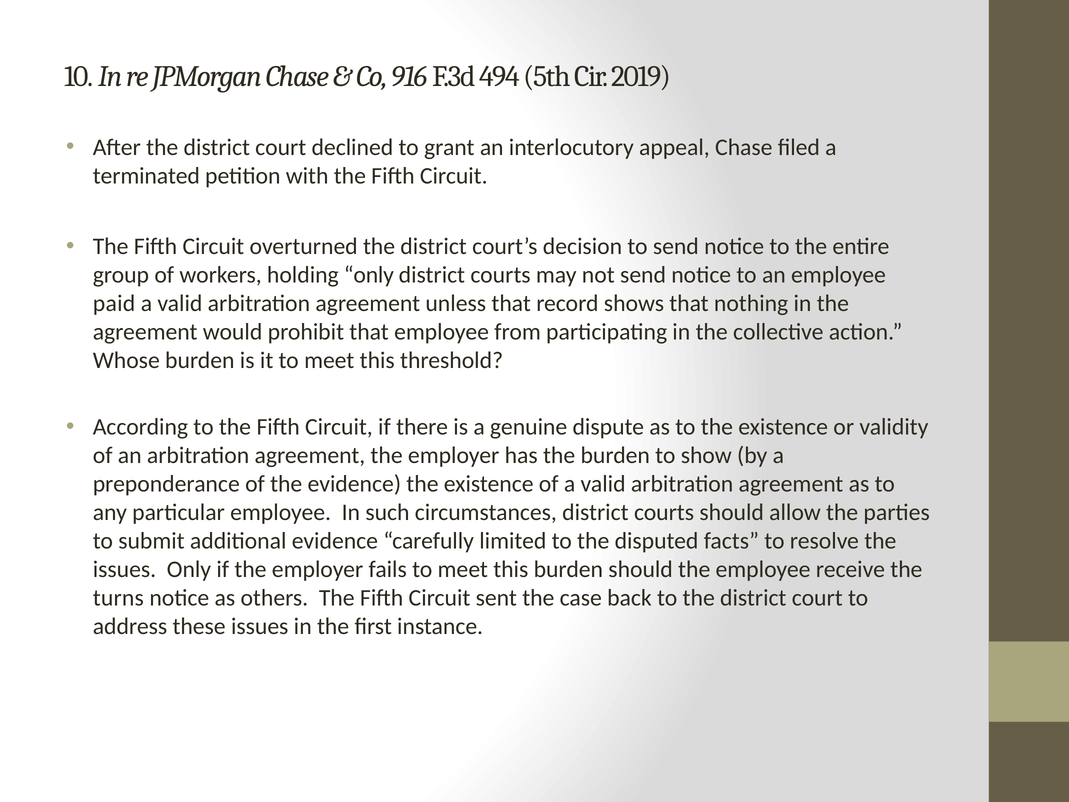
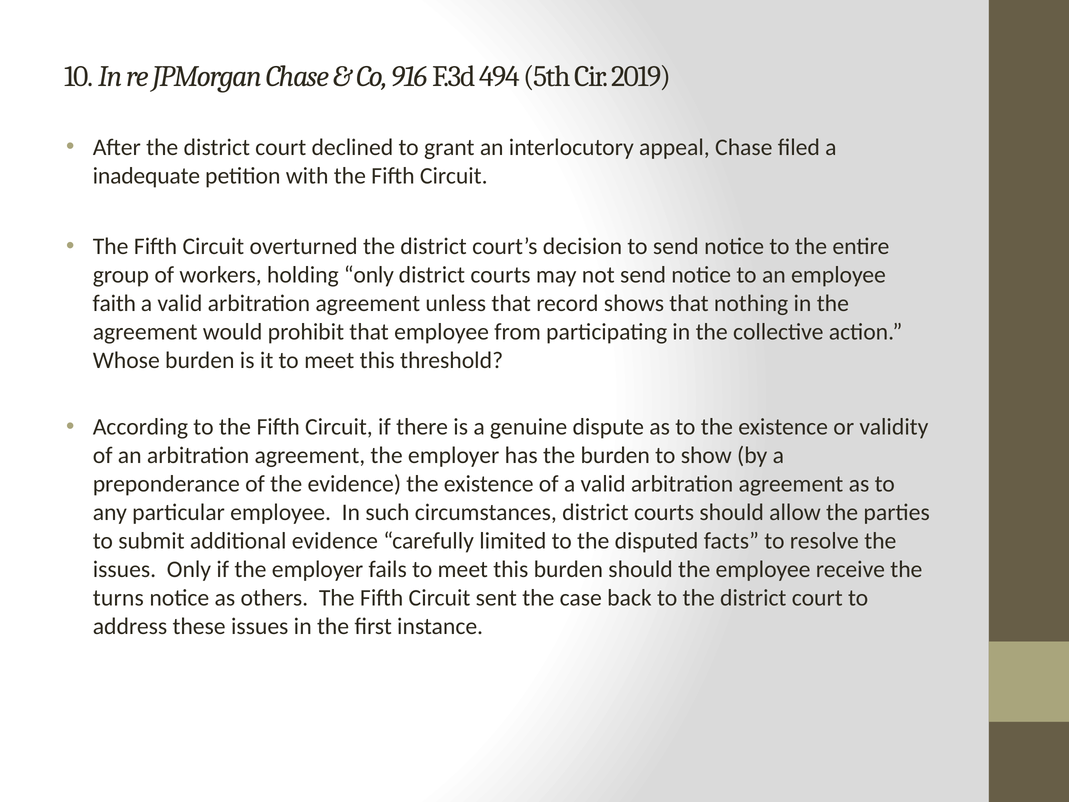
terminated: terminated -> inadequate
paid: paid -> faith
